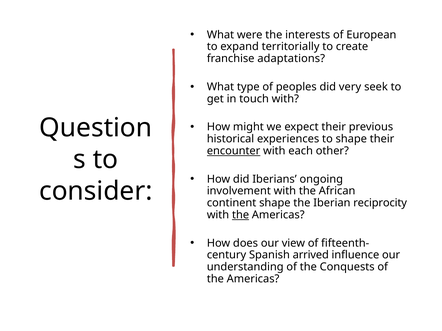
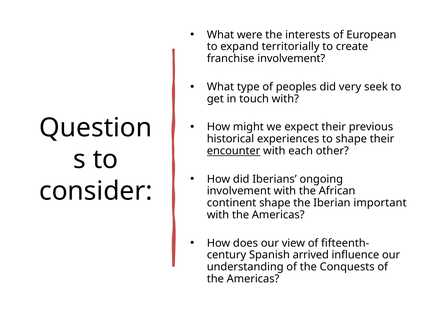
franchise adaptations: adaptations -> involvement
reciprocity: reciprocity -> important
the at (241, 215) underline: present -> none
